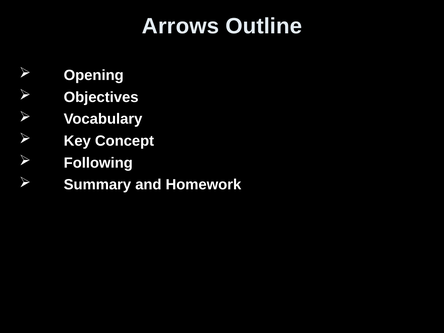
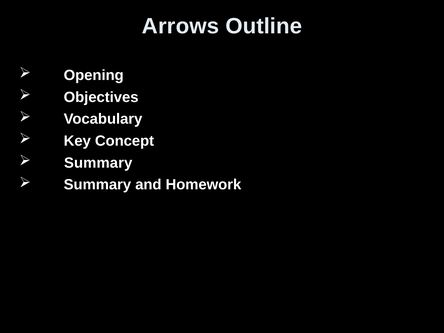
Following at (98, 163): Following -> Summary
